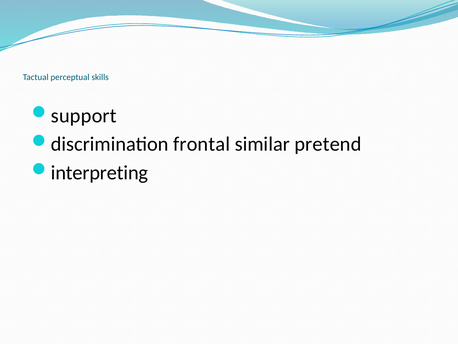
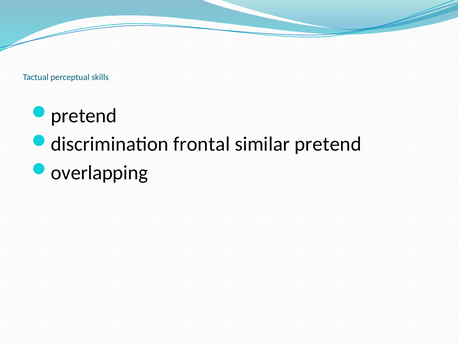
support at (84, 116): support -> pretend
interpreting: interpreting -> overlapping
